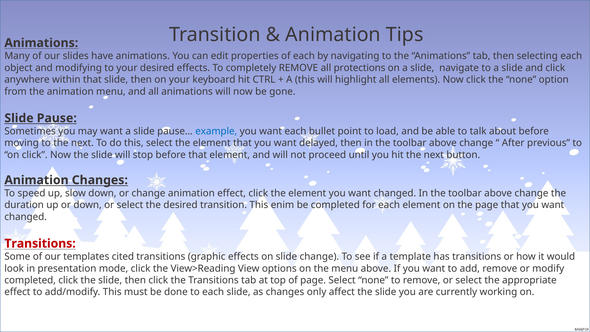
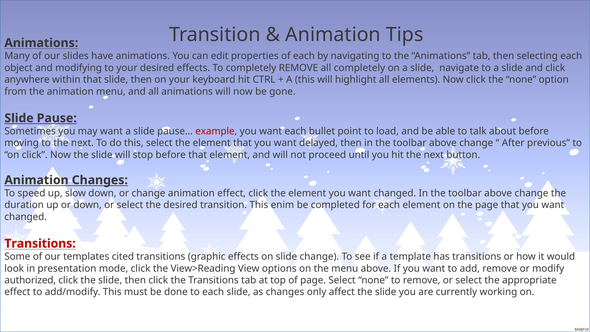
all protections: protections -> completely
example colour: blue -> red
completed at (30, 280): completed -> authorized
